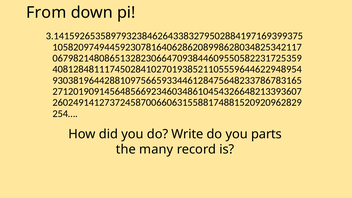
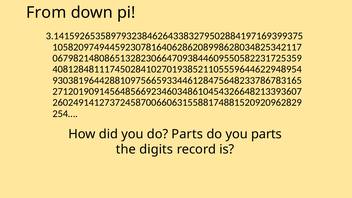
do Write: Write -> Parts
many: many -> digits
